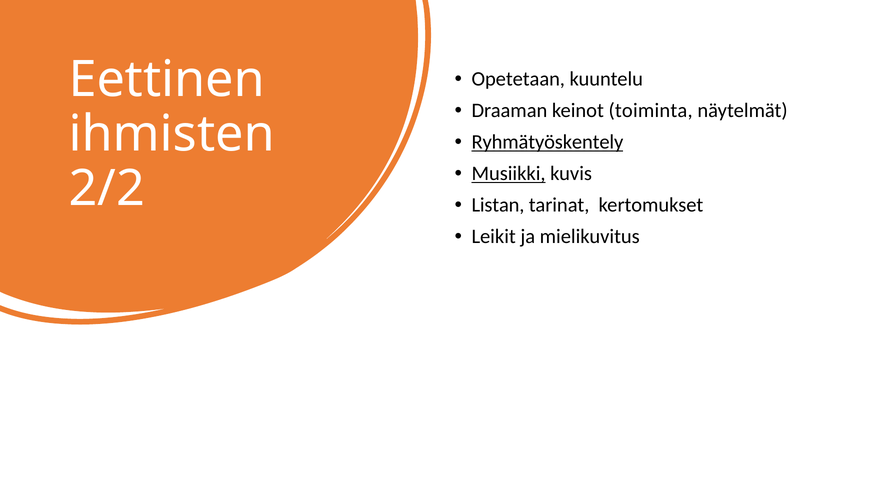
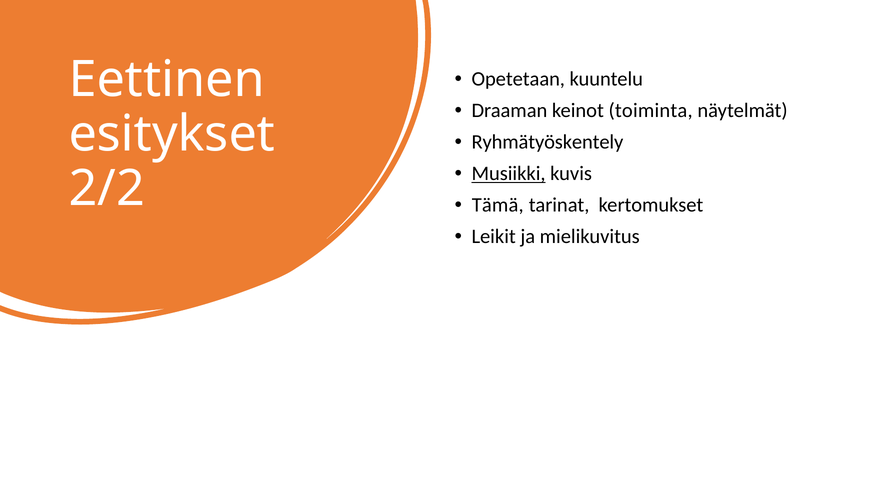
ihmisten: ihmisten -> esitykset
Ryhmätyöskentely underline: present -> none
Listan: Listan -> Tämä
